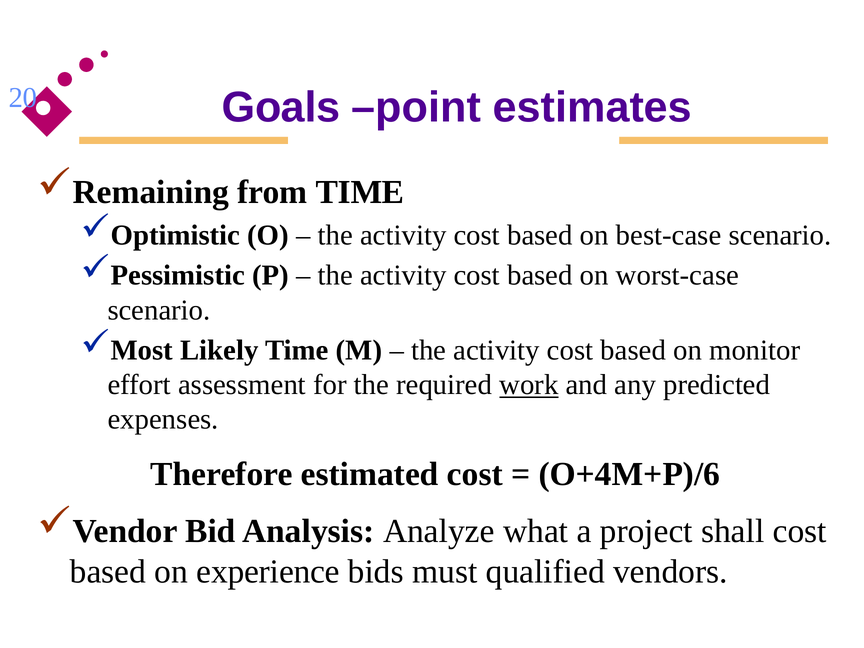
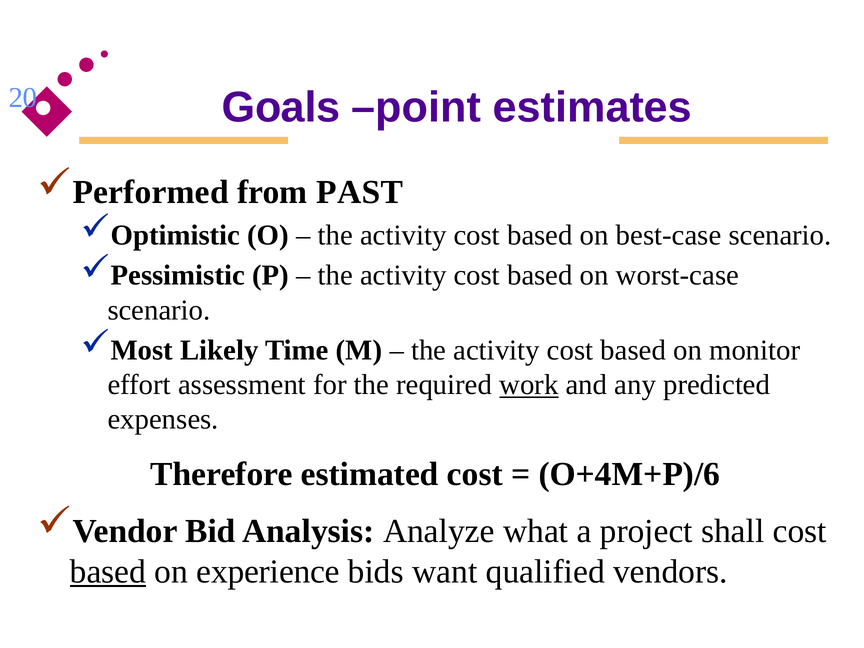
Remaining: Remaining -> Performed
from TIME: TIME -> PAST
based at (108, 572) underline: none -> present
must: must -> want
